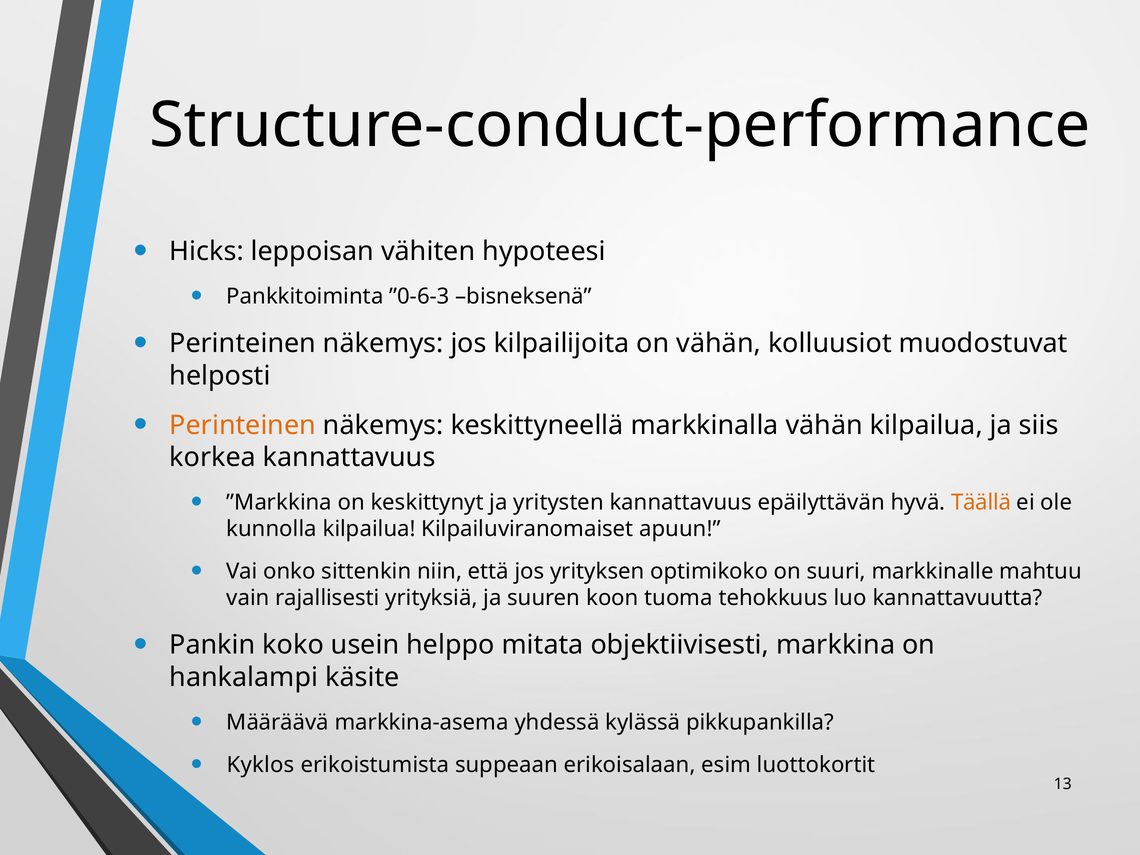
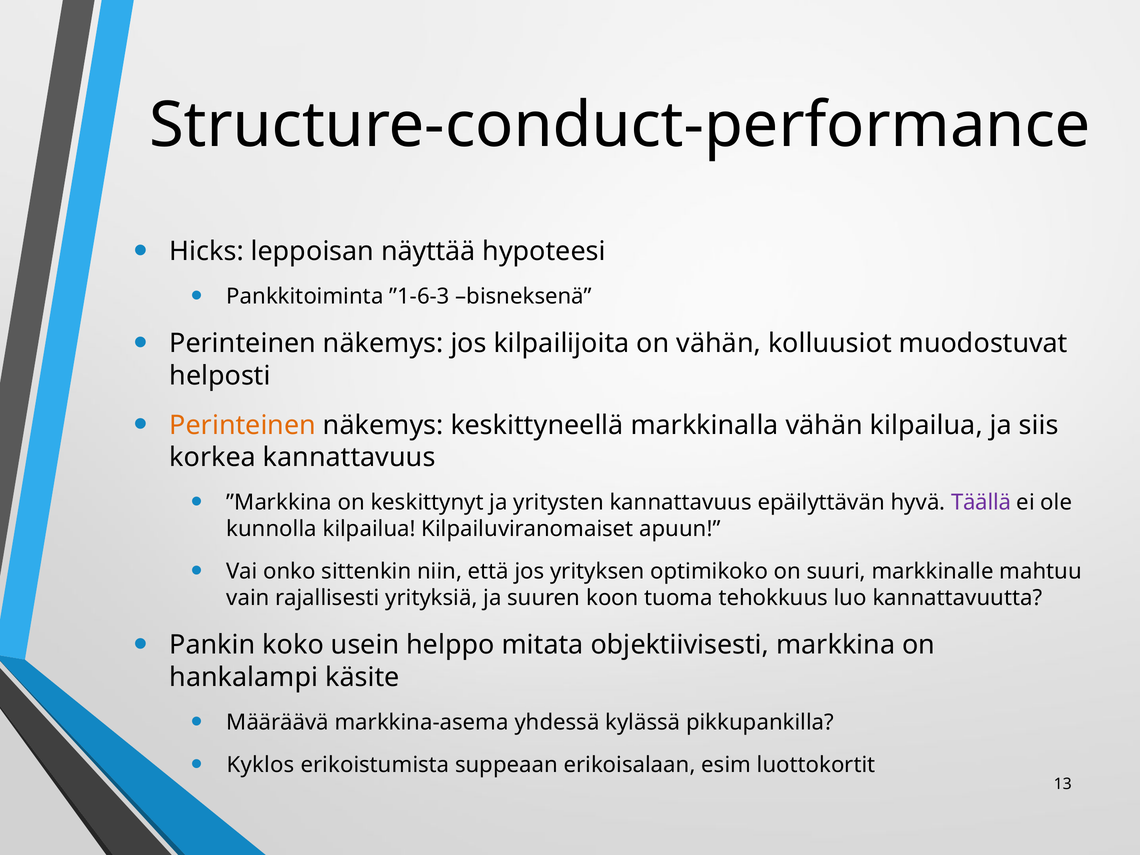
vähiten: vähiten -> näyttää
”0-6-3: ”0-6-3 -> ”1-6-3
Täällä colour: orange -> purple
